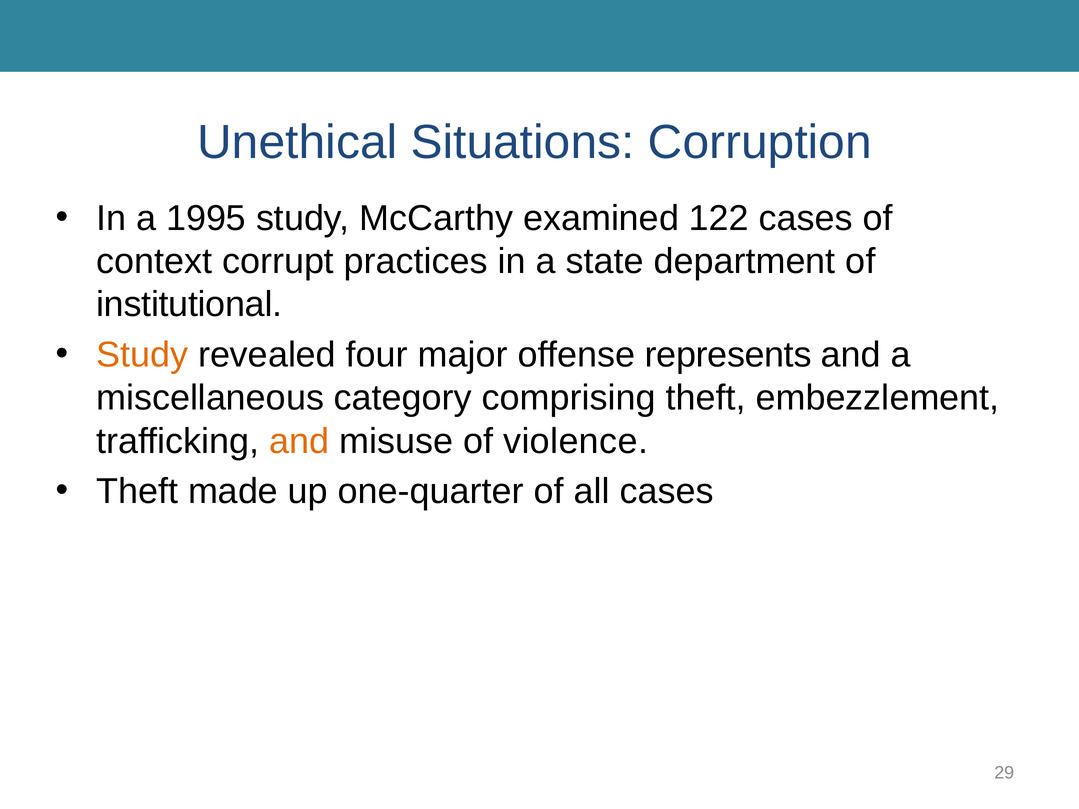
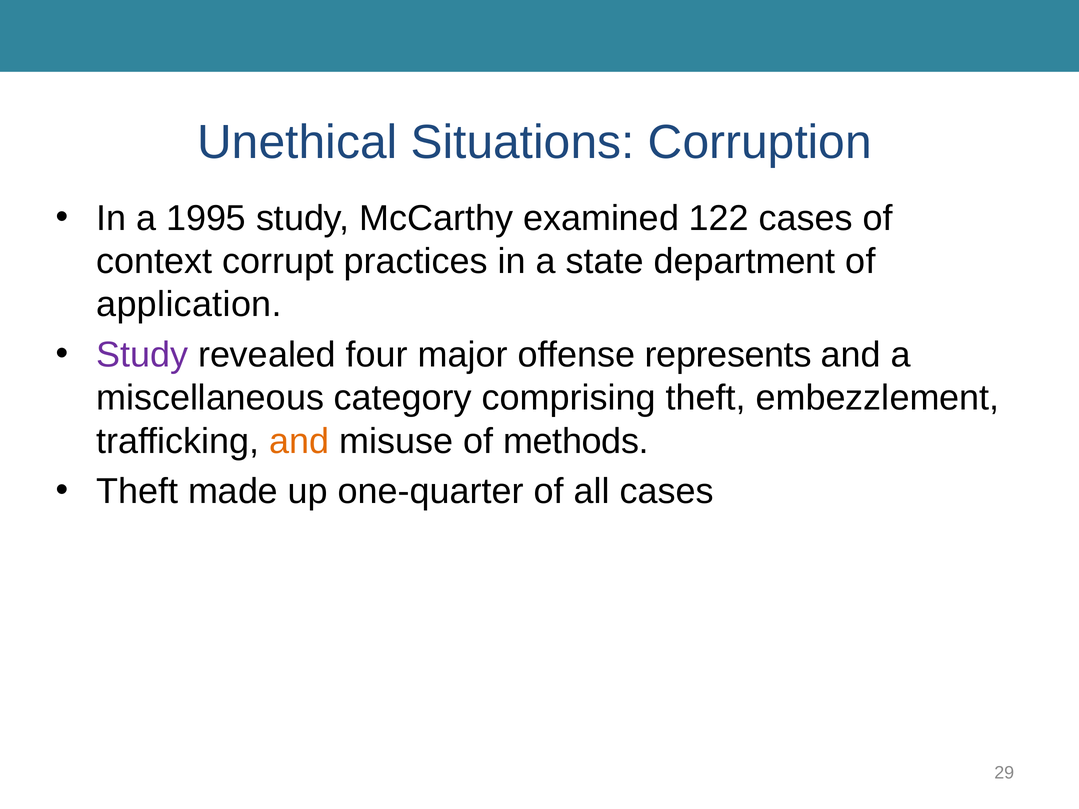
institutional: institutional -> application
Study at (142, 355) colour: orange -> purple
violence: violence -> methods
